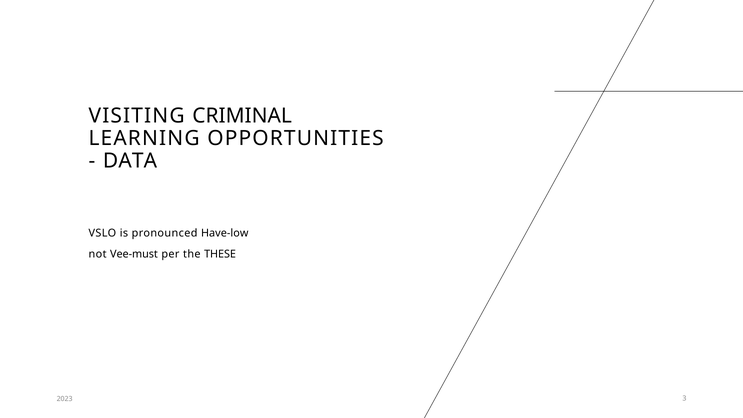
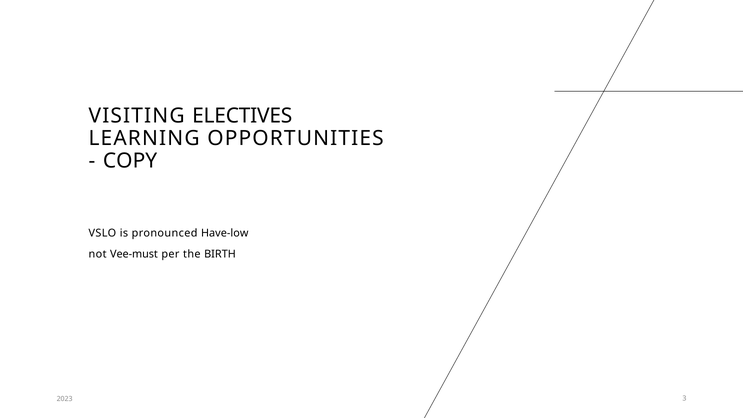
CRIMINAL: CRIMINAL -> ELECTIVES
DATA: DATA -> COPY
THESE: THESE -> BIRTH
